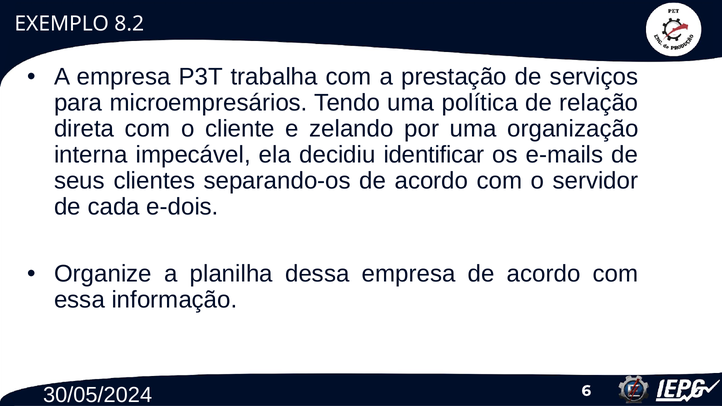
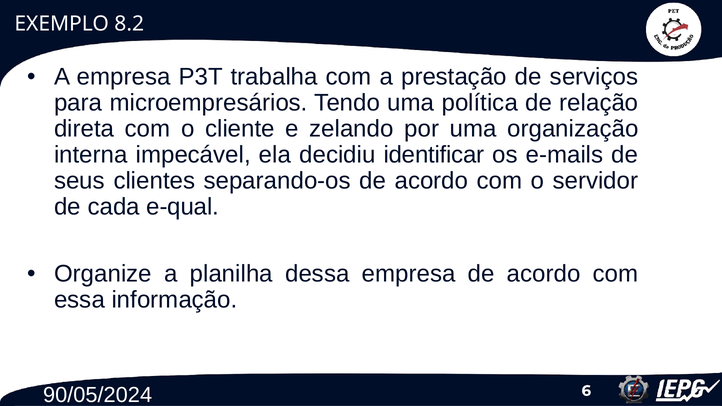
e-dois: e-dois -> e-qual
30/05/2024: 30/05/2024 -> 90/05/2024
